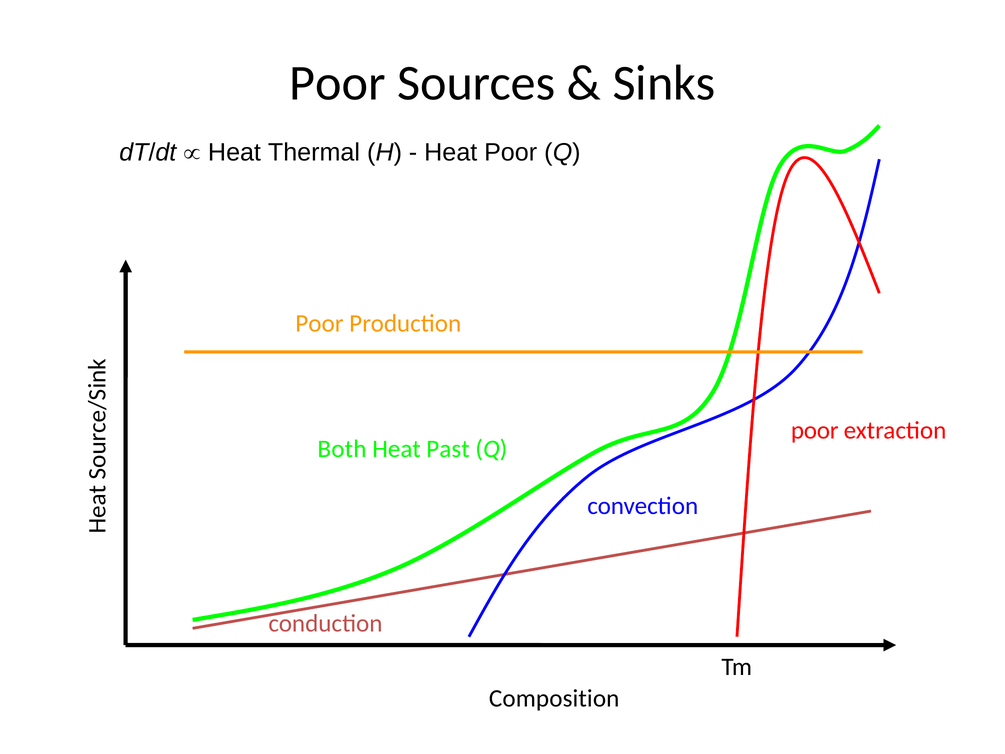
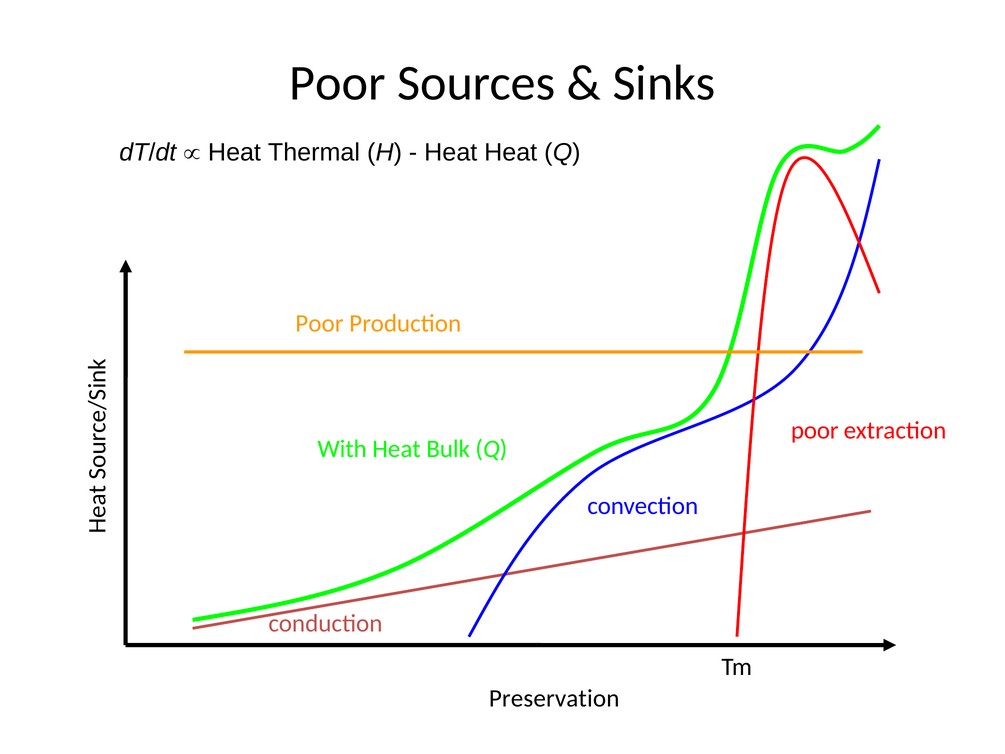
Heat Poor: Poor -> Heat
Both: Both -> With
Past: Past -> Bulk
Composition: Composition -> Preservation
